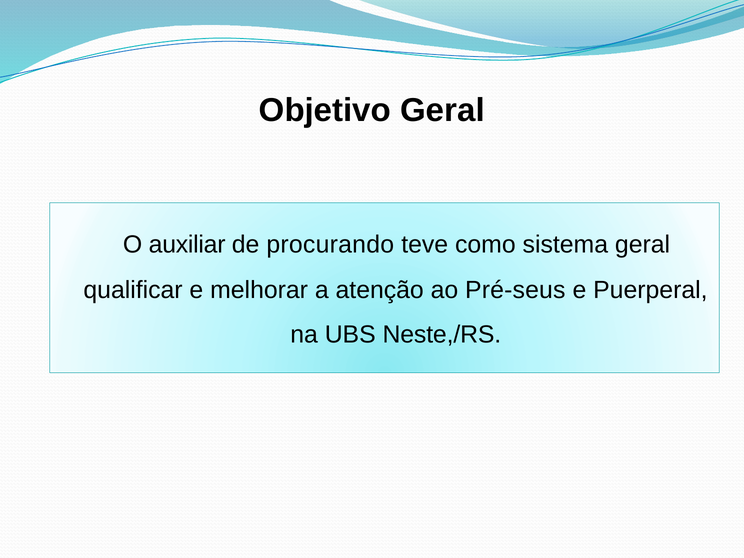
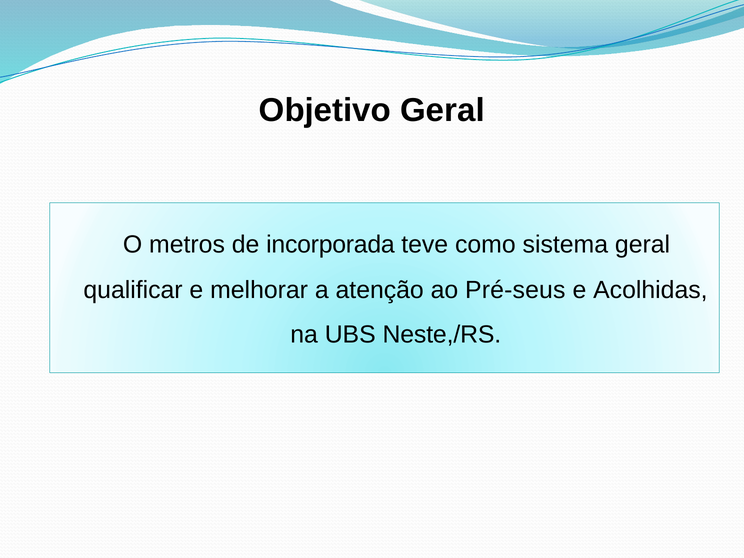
auxiliar: auxiliar -> metros
procurando: procurando -> incorporada
Puerperal: Puerperal -> Acolhidas
